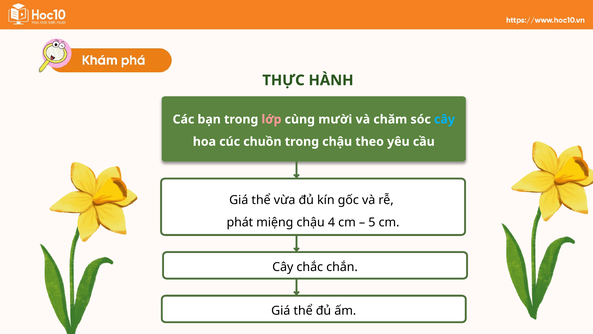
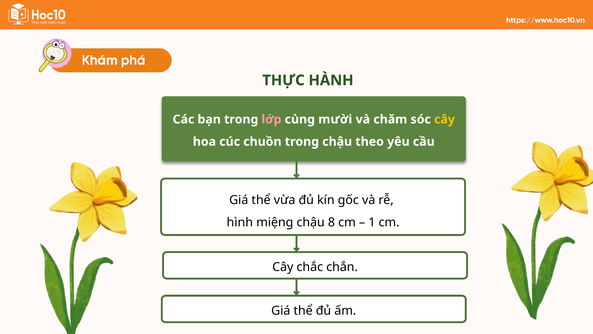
cây at (445, 119) colour: light blue -> yellow
phát: phát -> hình
4: 4 -> 8
5: 5 -> 1
